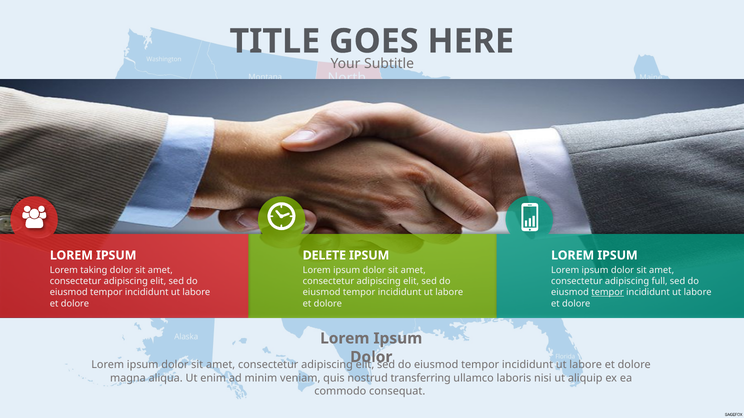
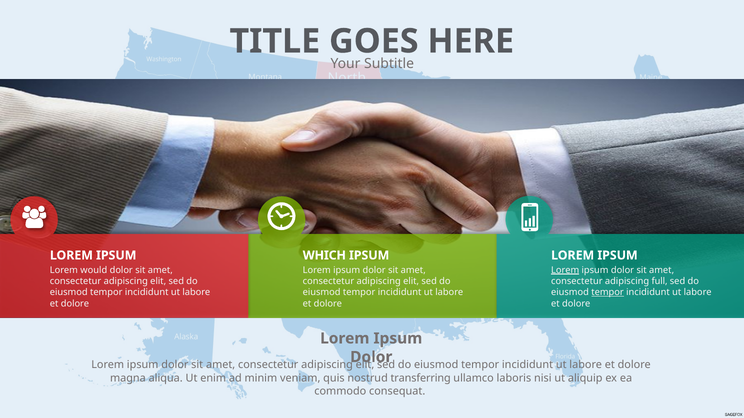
DELETE: DELETE -> WHICH
taking: taking -> would
Lorem at (565, 270) underline: none -> present
